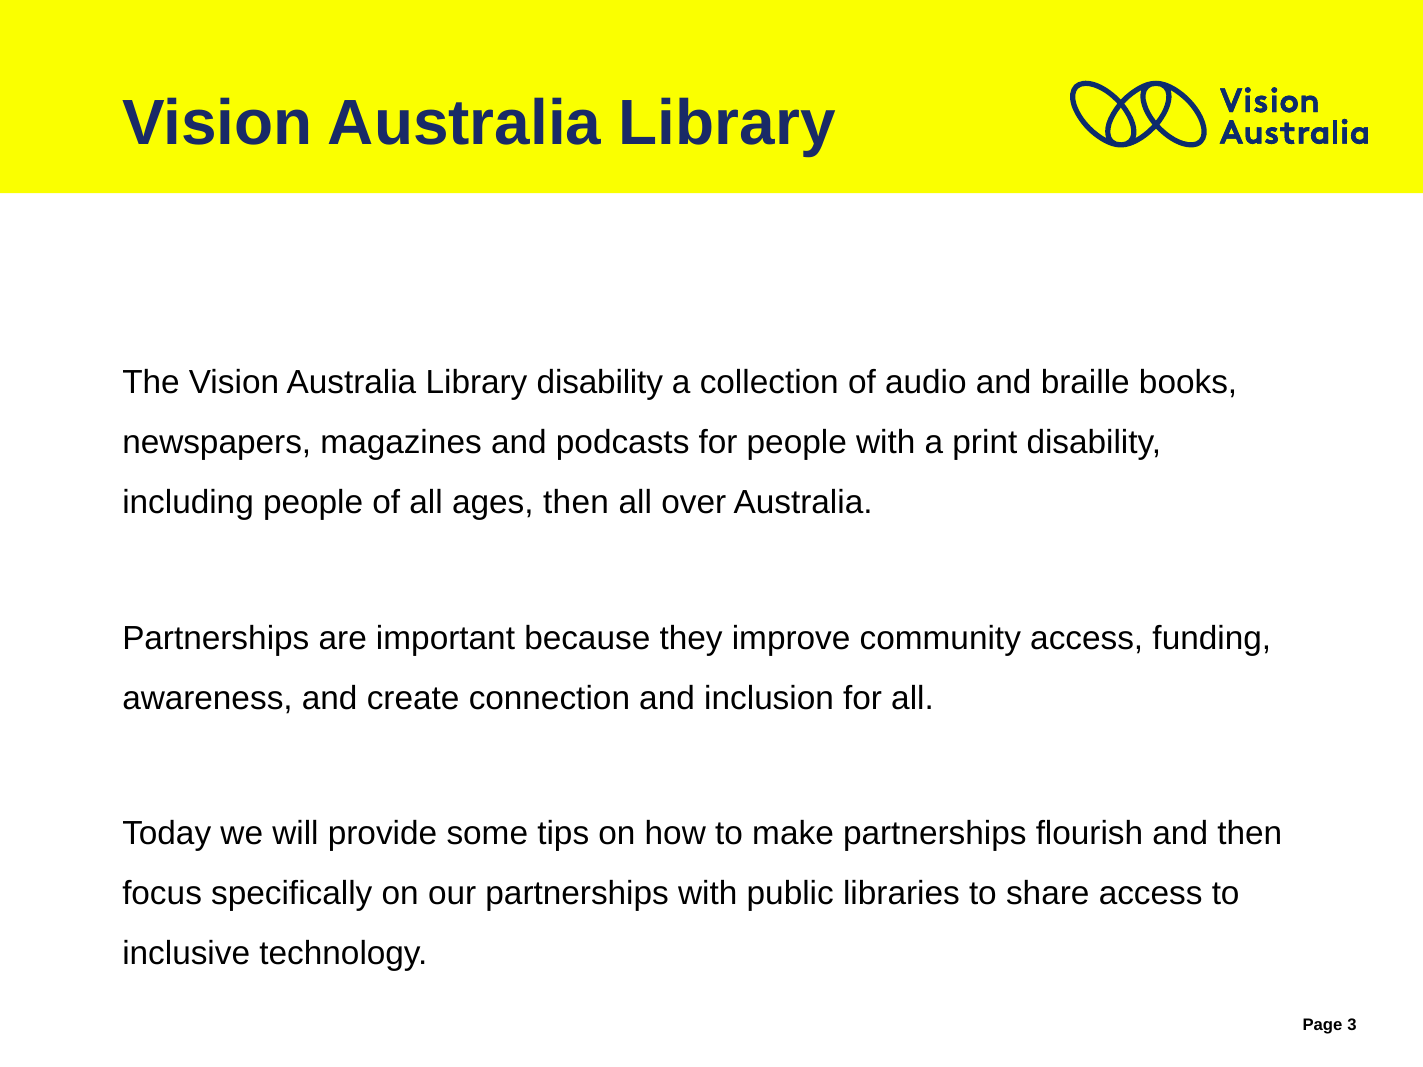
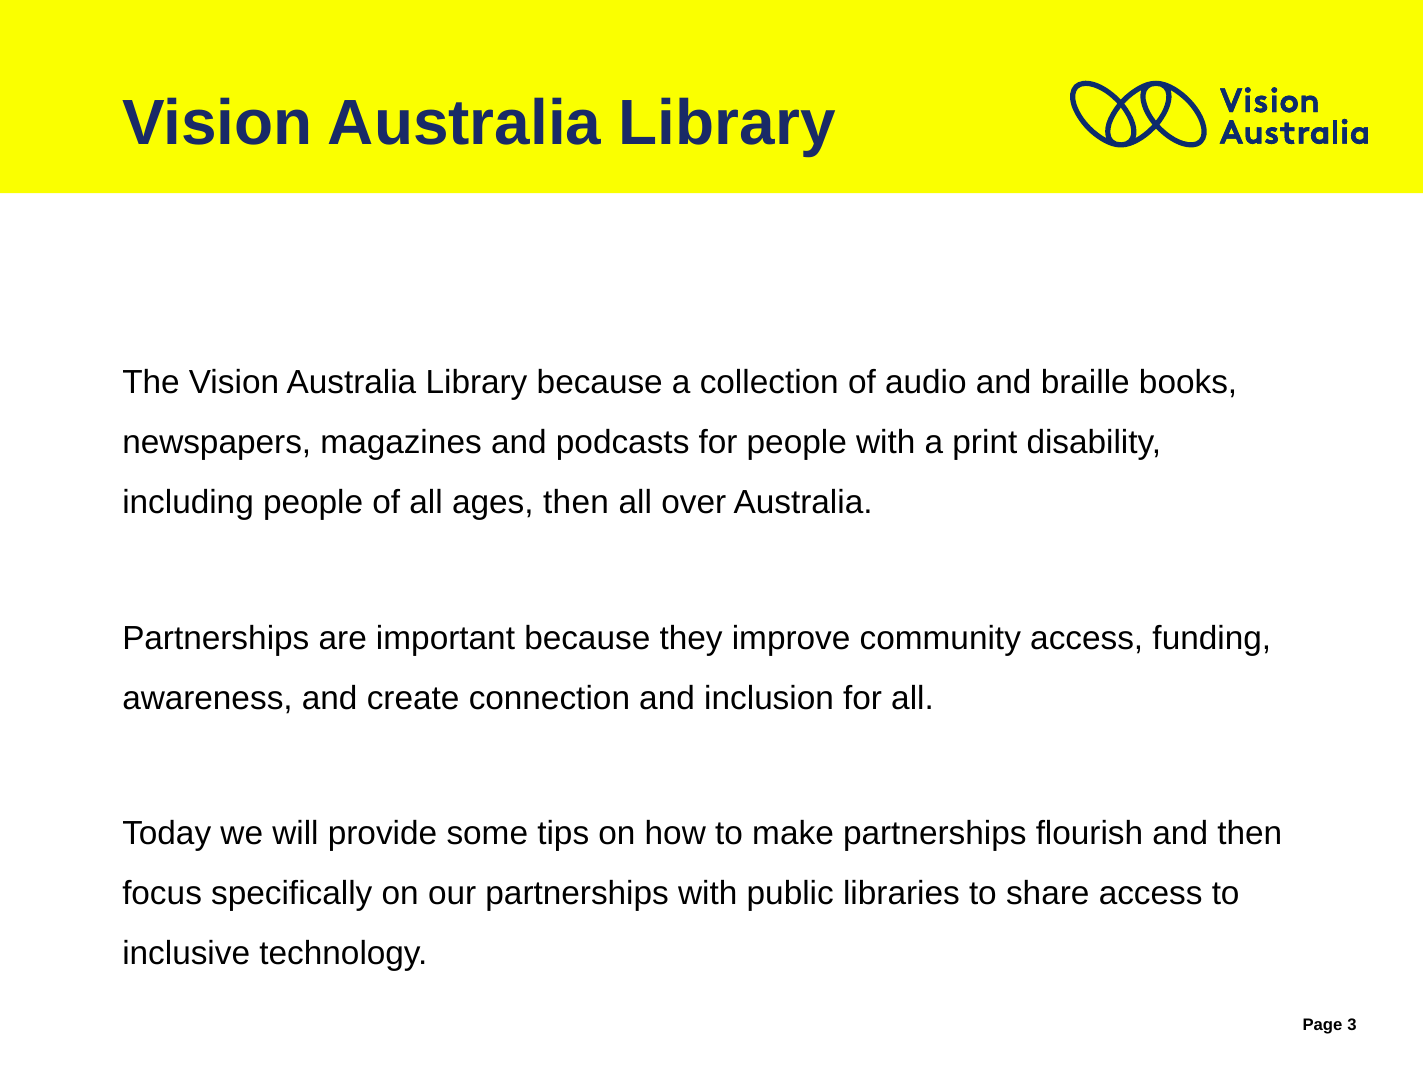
Library disability: disability -> because
